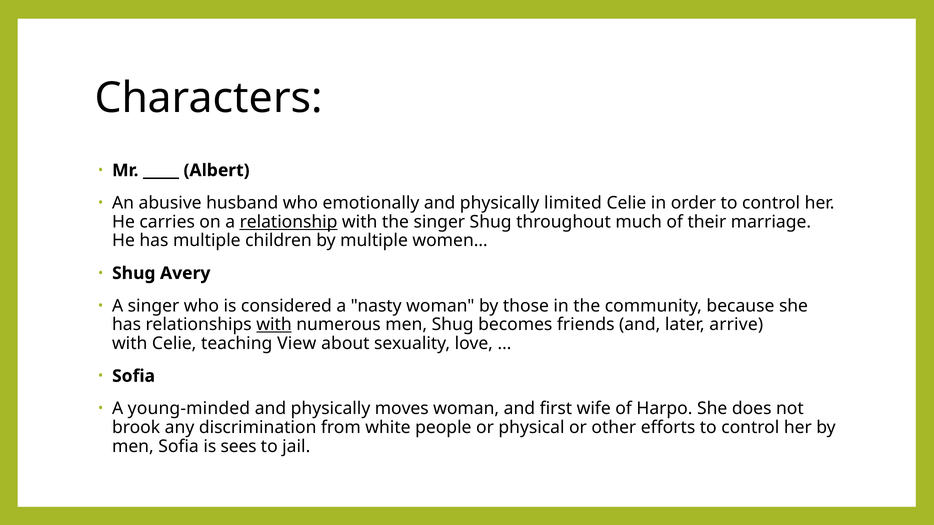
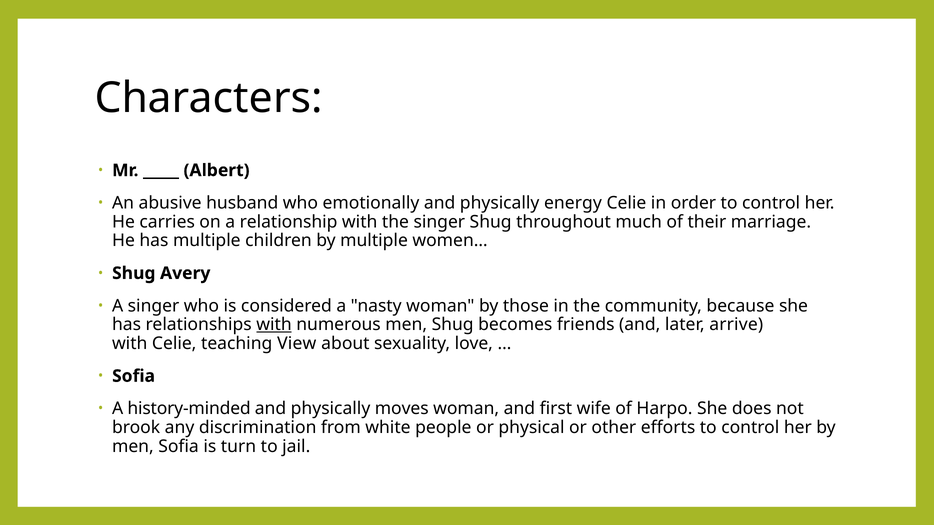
limited: limited -> energy
relationship underline: present -> none
young-minded: young-minded -> history-minded
sees: sees -> turn
